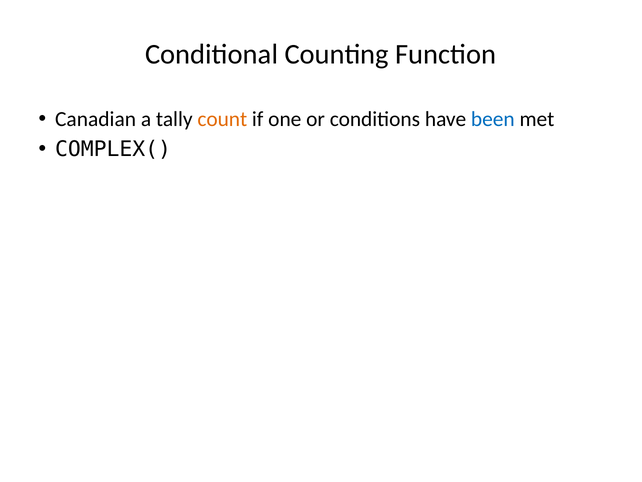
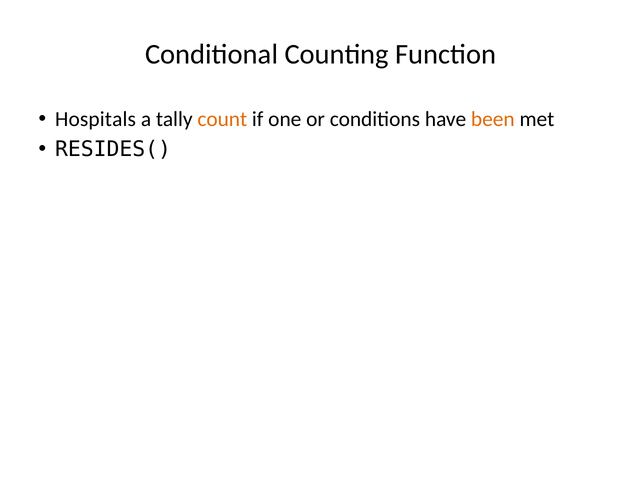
Canadian: Canadian -> Hospitals
been colour: blue -> orange
COMPLEX(: COMPLEX( -> RESIDES(
